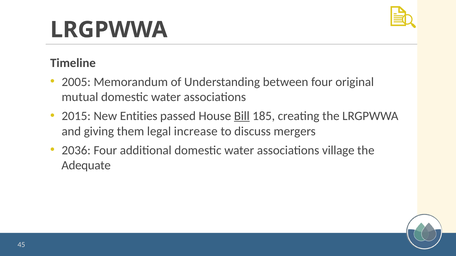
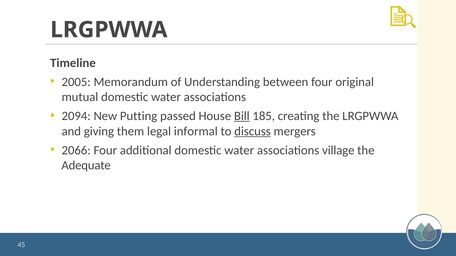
2015: 2015 -> 2094
Entities: Entities -> Putting
increase: increase -> informal
discuss underline: none -> present
2036: 2036 -> 2066
